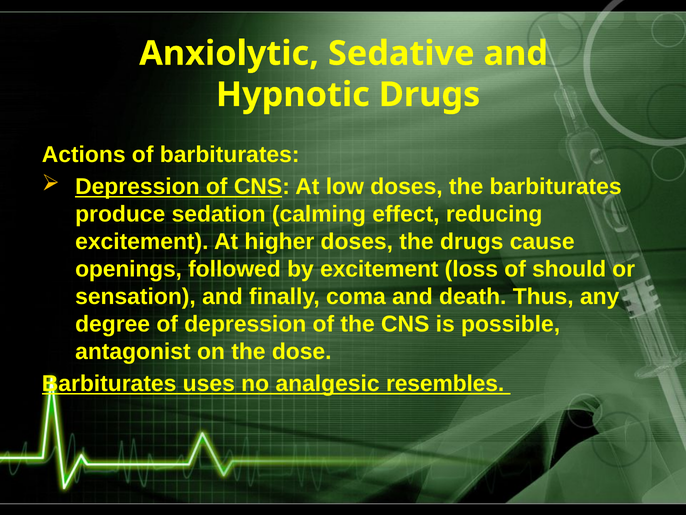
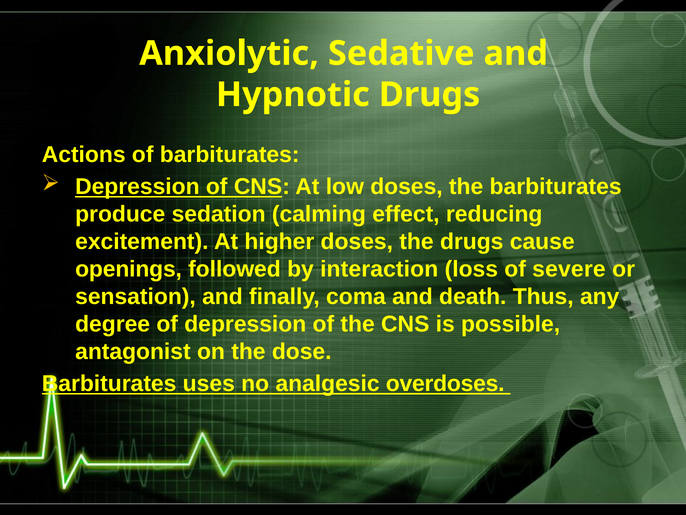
by excitement: excitement -> interaction
should: should -> severe
resembles: resembles -> overdoses
